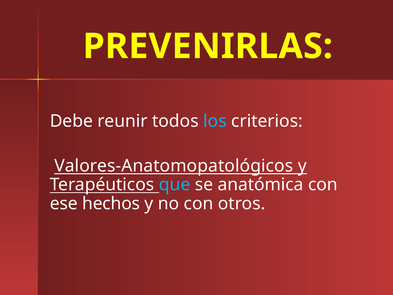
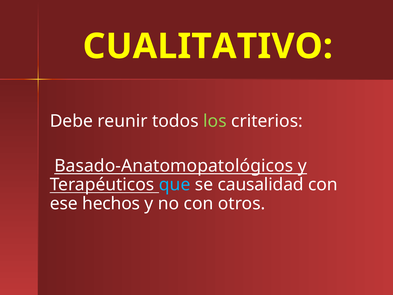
PREVENIRLAS: PREVENIRLAS -> CUALITATIVO
los colour: light blue -> light green
Valores-Anatomopatológicos: Valores-Anatomopatológicos -> Basado-Anatomopatológicos
anatómica: anatómica -> causalidad
